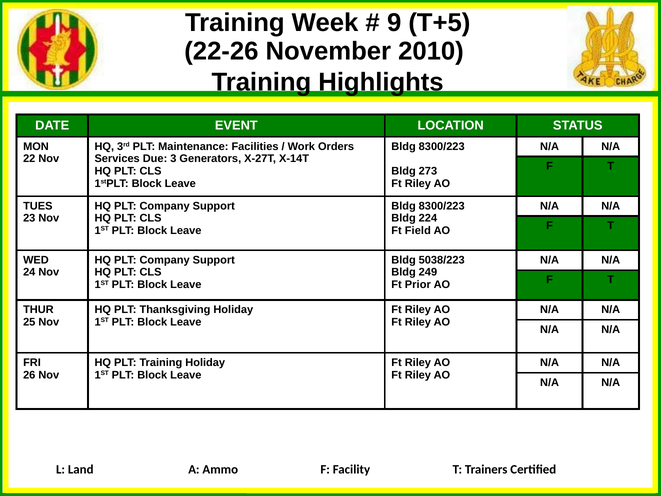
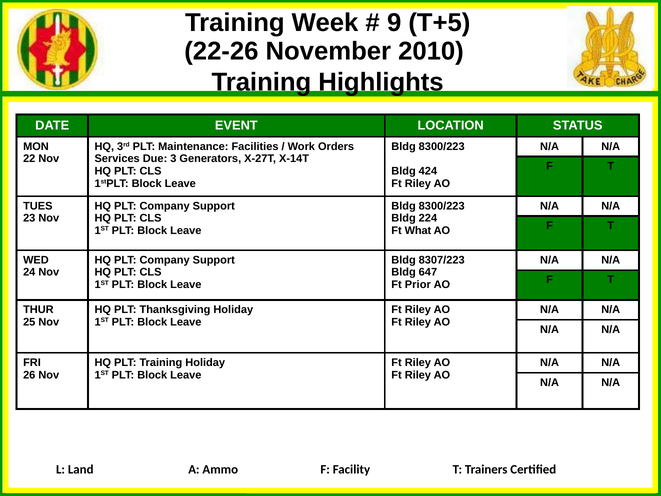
273: 273 -> 424
Field: Field -> What
5038/223: 5038/223 -> 8307/223
249: 249 -> 647
